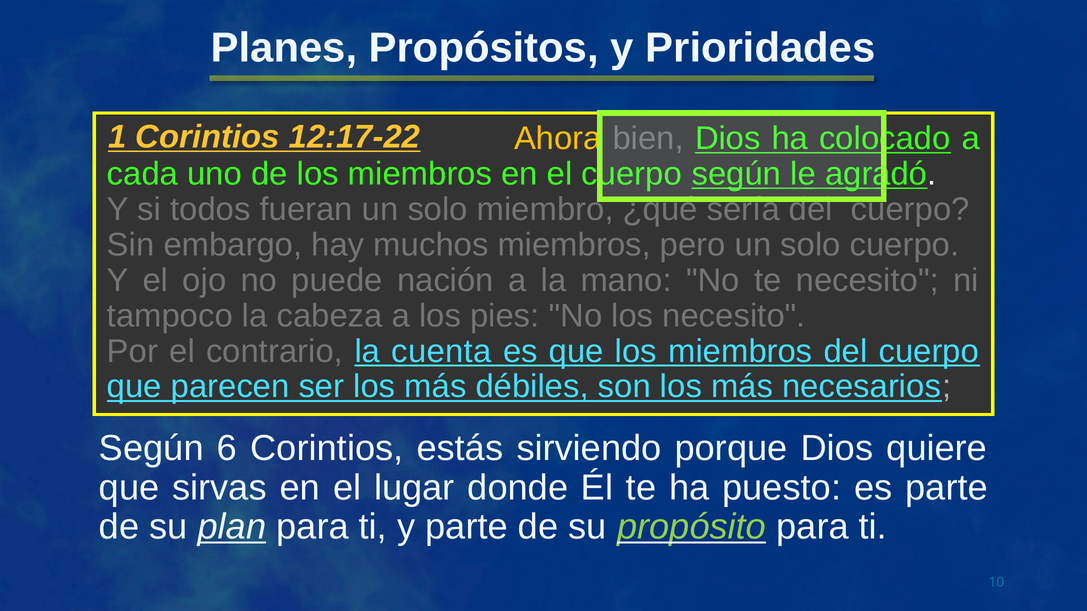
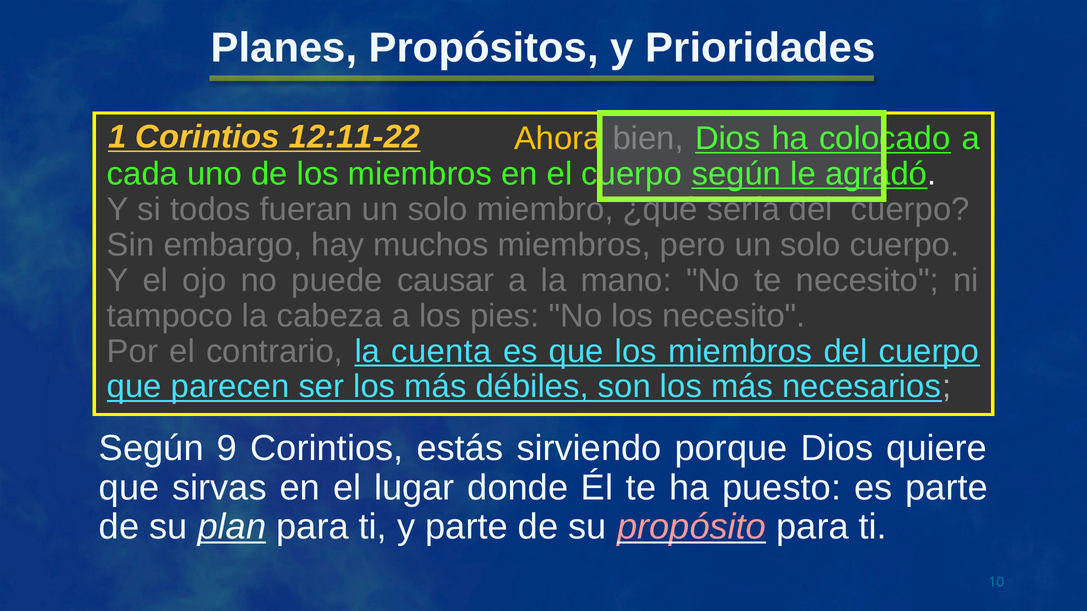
12:17-22: 12:17-22 -> 12:11-22
nación: nación -> causar
6: 6 -> 9
propósito colour: light green -> pink
